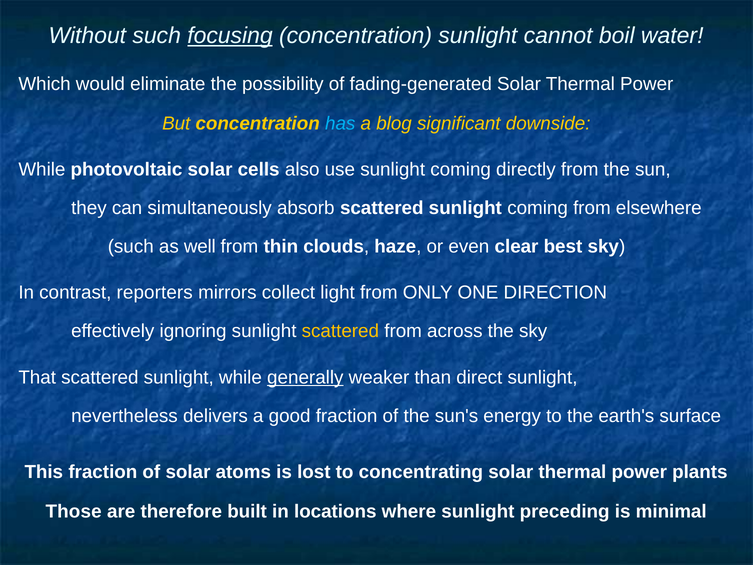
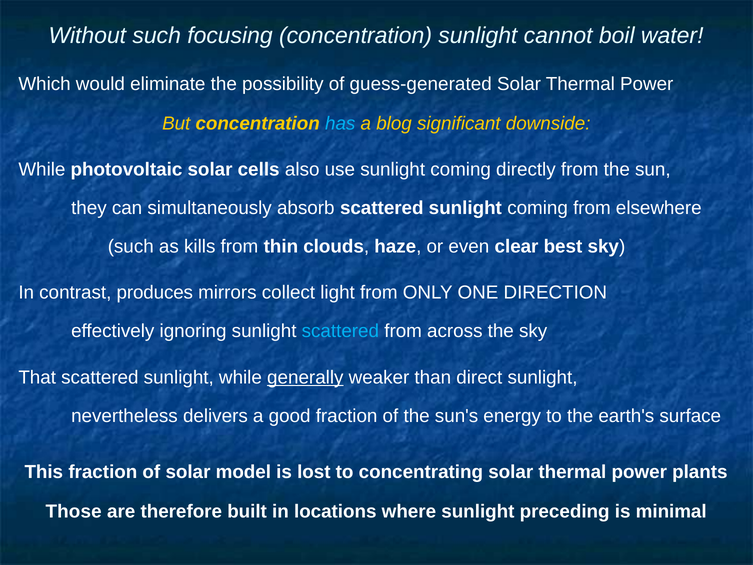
focusing underline: present -> none
fading-generated: fading-generated -> guess-generated
well: well -> kills
reporters: reporters -> produces
scattered at (340, 331) colour: yellow -> light blue
atoms: atoms -> model
